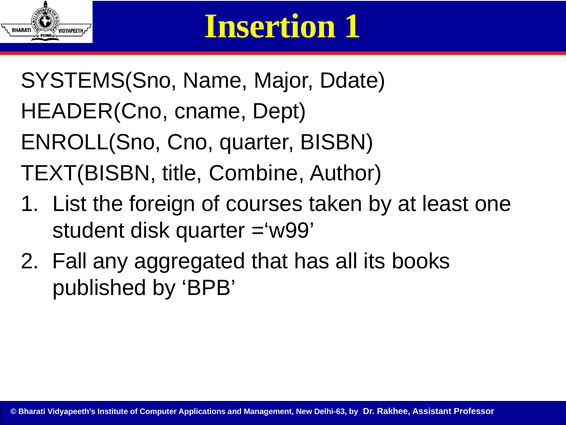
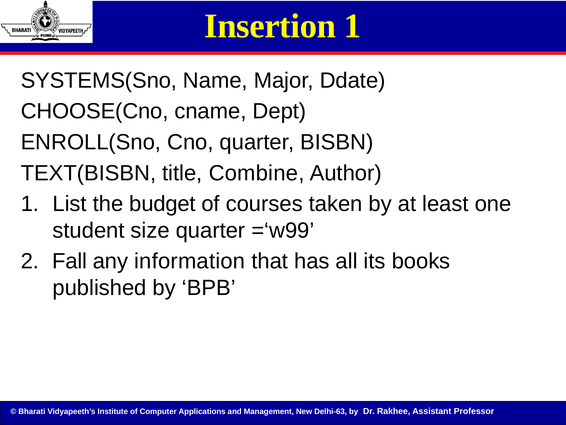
HEADER(Cno: HEADER(Cno -> CHOOSE(Cno
foreign: foreign -> budget
disk: disk -> size
aggregated: aggregated -> information
